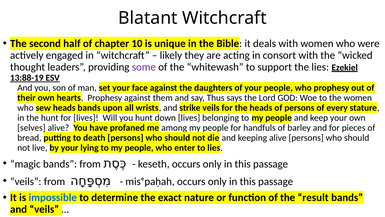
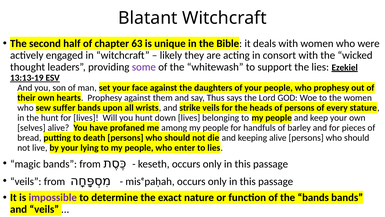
10: 10 -> 63
13:88-19: 13:88-19 -> 13:13-19
sew heads: heads -> suffer
impossible colour: blue -> purple
the result: result -> bands
